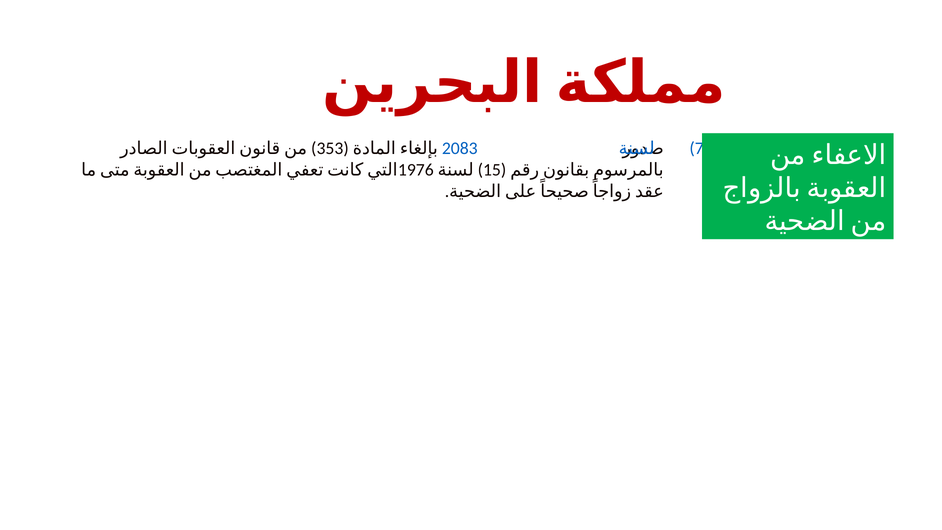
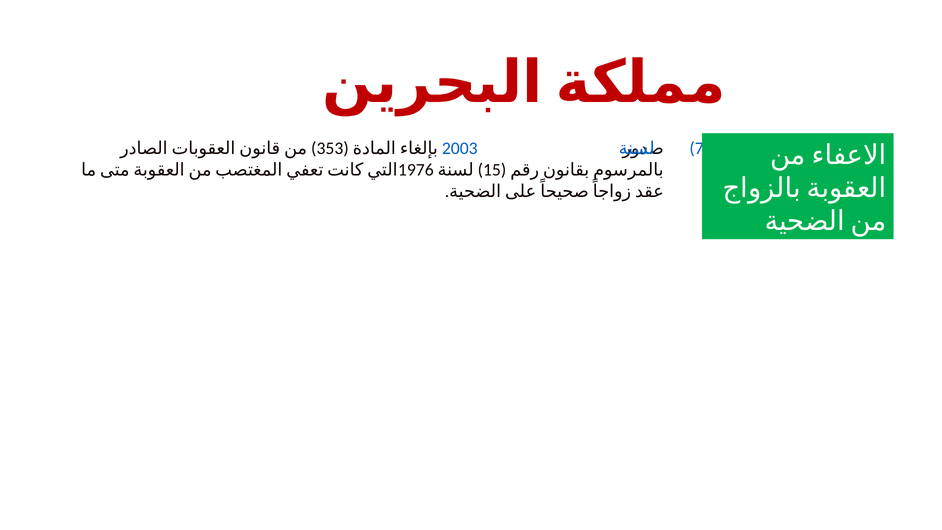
2083: 2083 -> 2003
